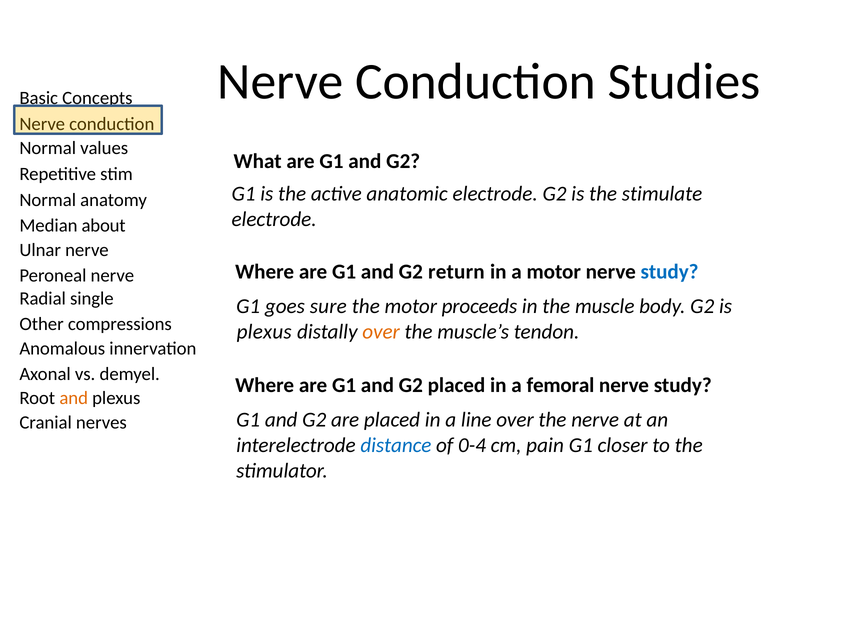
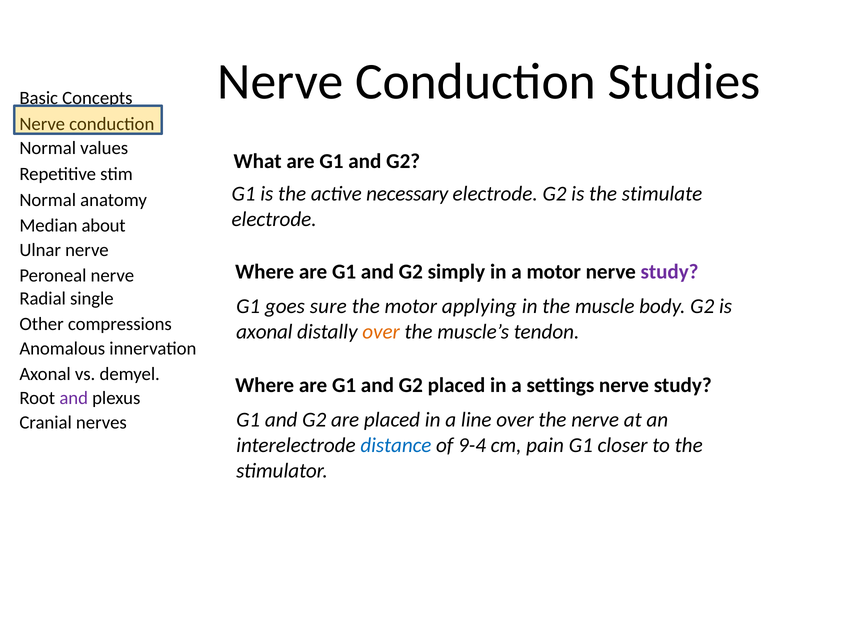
anatomic: anatomic -> necessary
return: return -> simply
study at (670, 272) colour: blue -> purple
proceeds: proceeds -> applying
plexus at (264, 331): plexus -> axonal
femoral: femoral -> settings
and at (74, 398) colour: orange -> purple
0-4: 0-4 -> 9-4
